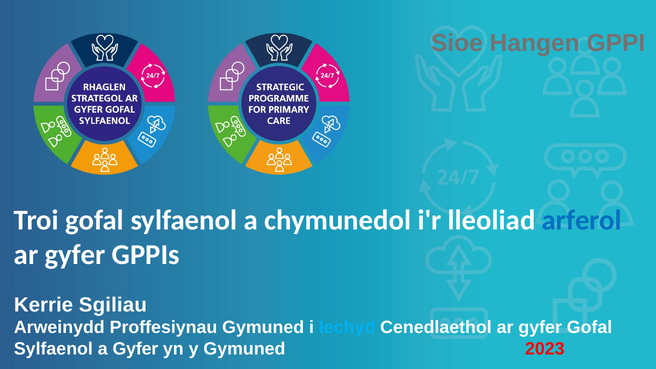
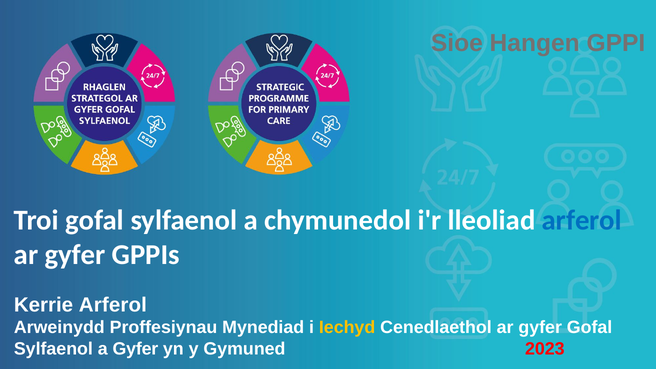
Kerrie Sgiliau: Sgiliau -> Arferol
Proffesiynau Gymuned: Gymuned -> Mynediad
Iechyd colour: light blue -> yellow
